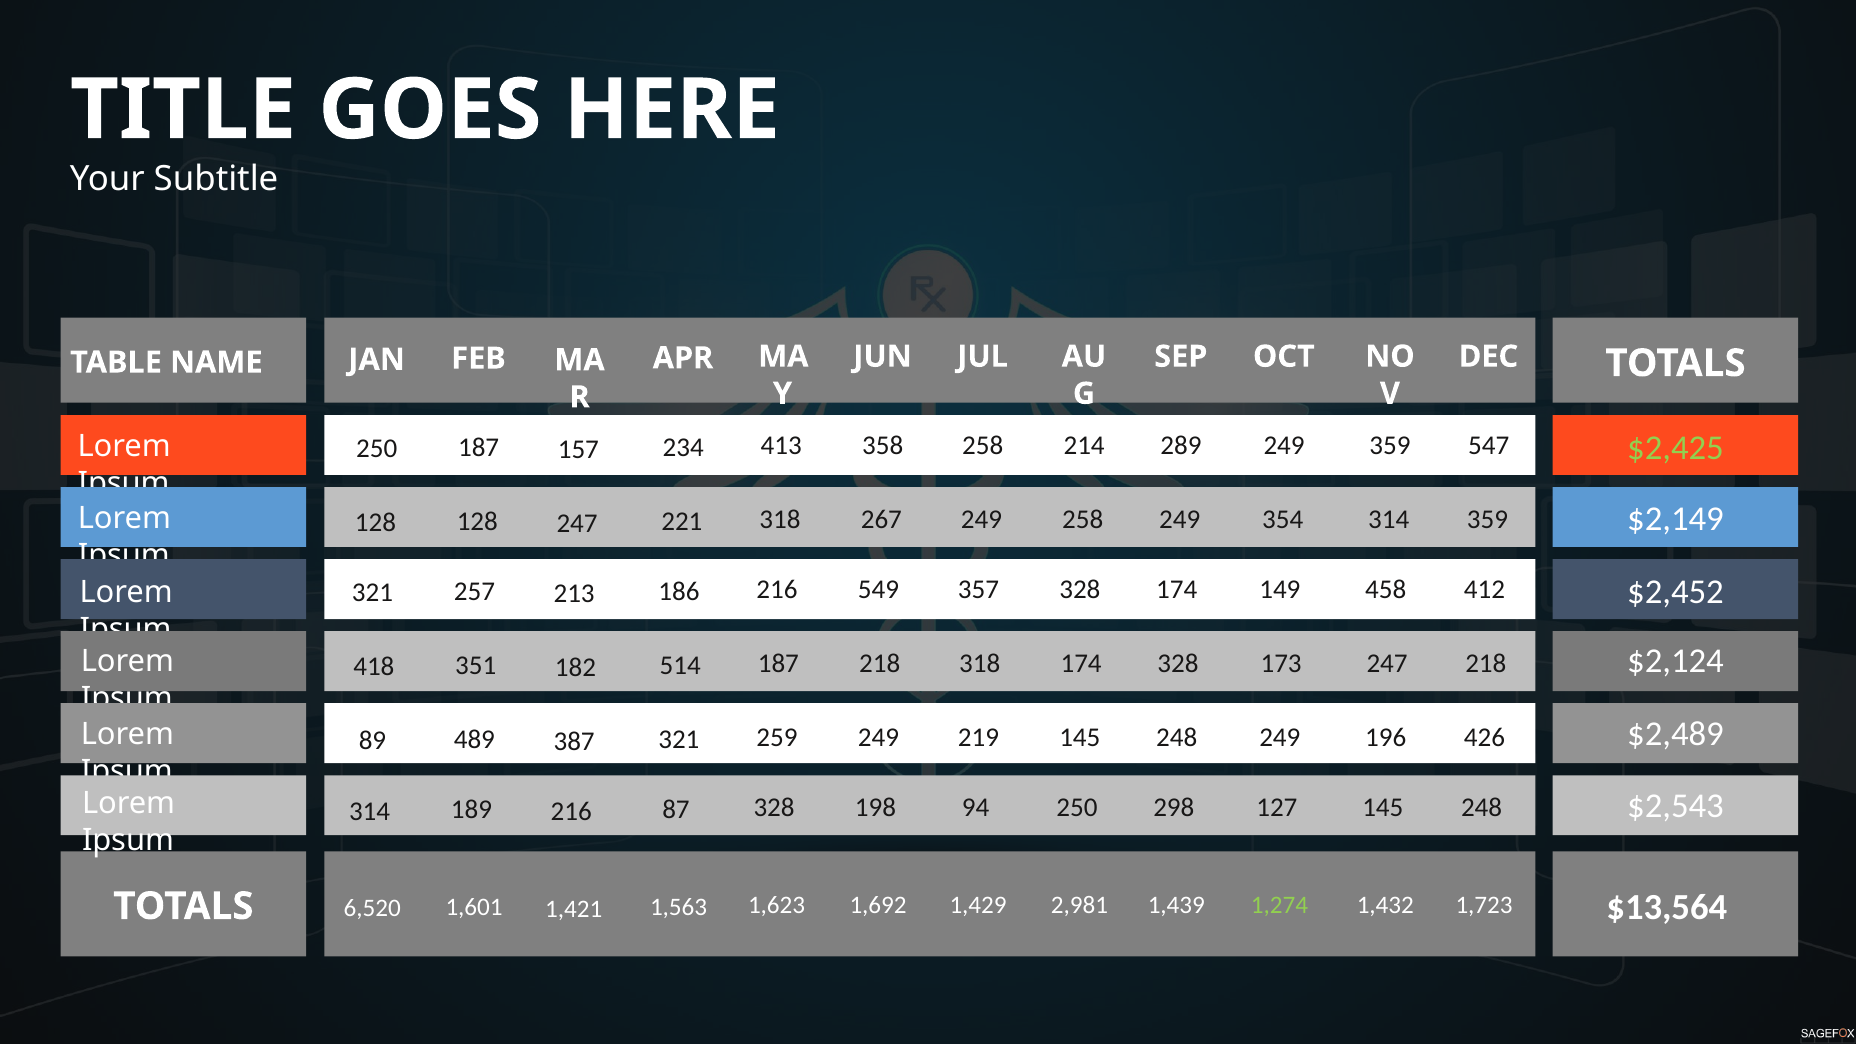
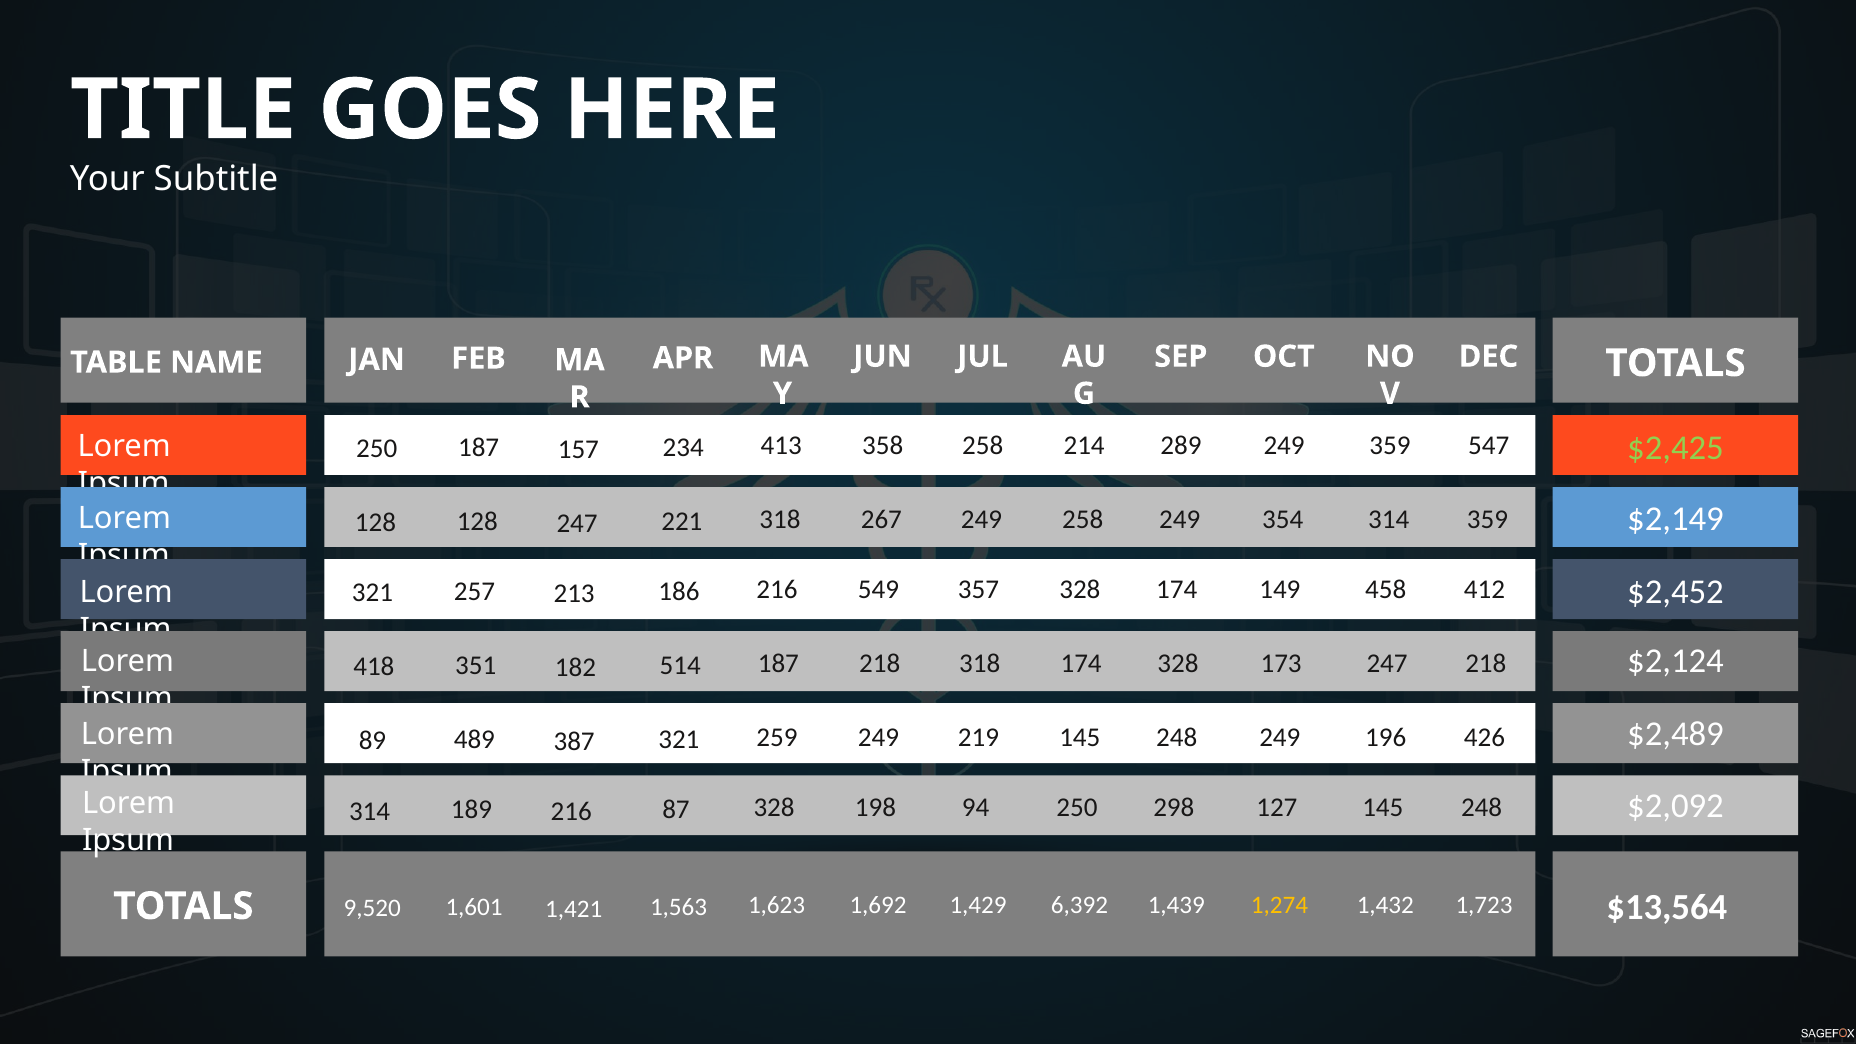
$2,543: $2,543 -> $2,092
2,981: 2,981 -> 6,392
1,274 colour: light green -> yellow
6,520: 6,520 -> 9,520
